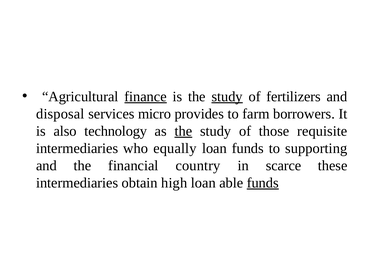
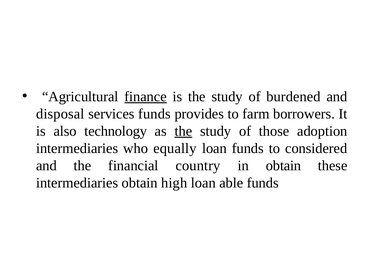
study at (227, 96) underline: present -> none
fertilizers: fertilizers -> burdened
services micro: micro -> funds
requisite: requisite -> adoption
supporting: supporting -> considered
in scarce: scarce -> obtain
funds at (263, 182) underline: present -> none
